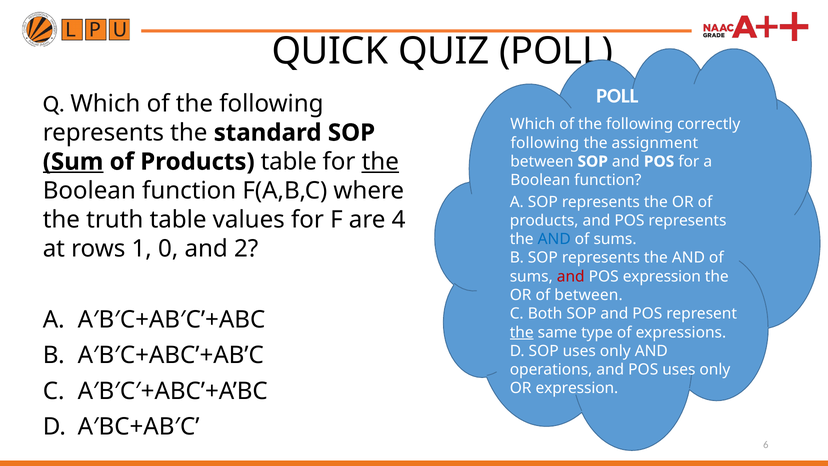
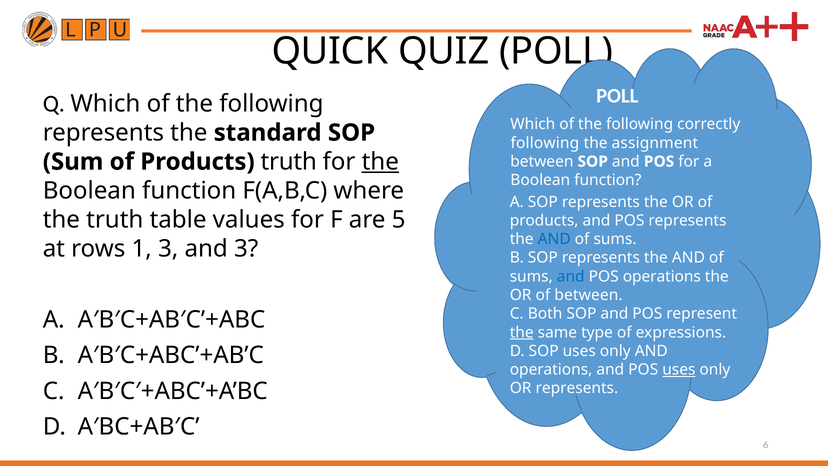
Sum underline: present -> none
Products table: table -> truth
4: 4 -> 5
1 0: 0 -> 3
and 2: 2 -> 3
and at (571, 276) colour: red -> blue
POS expression: expression -> operations
uses at (679, 369) underline: none -> present
OR expression: expression -> represents
